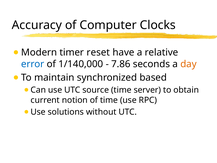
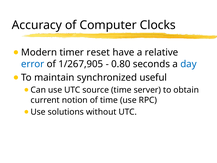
1/140,000: 1/140,000 -> 1/267,905
7.86: 7.86 -> 0.80
day colour: orange -> blue
based: based -> useful
